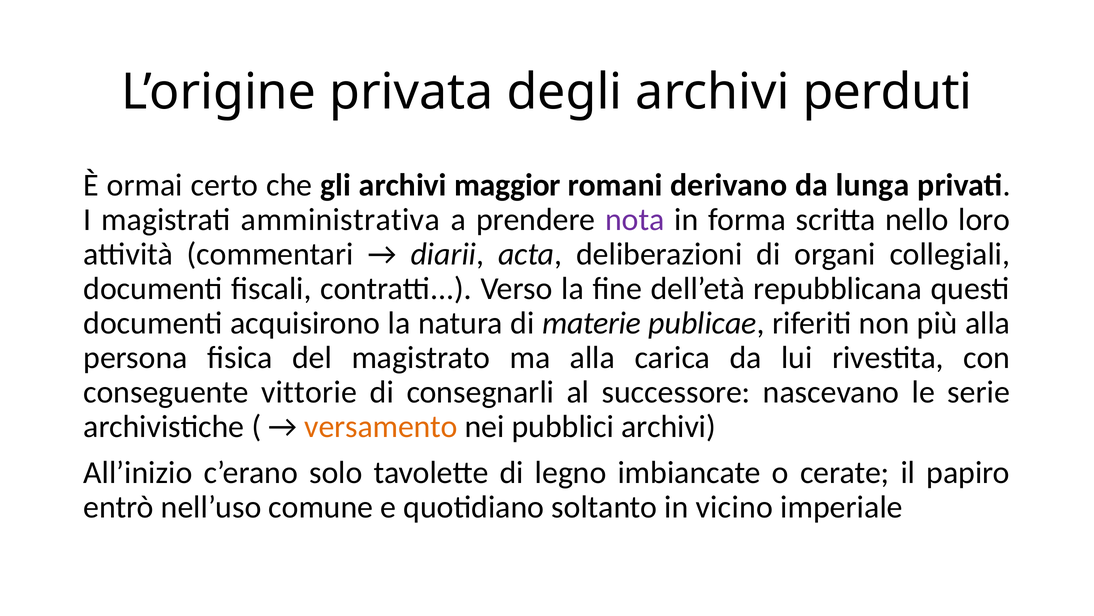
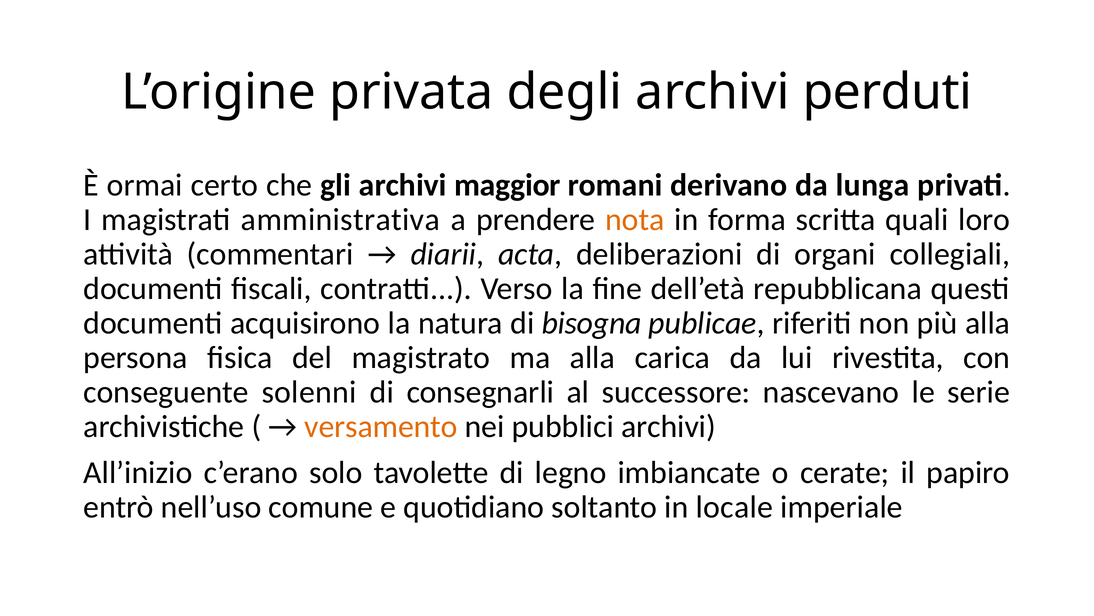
nota colour: purple -> orange
nello: nello -> quali
materie: materie -> bisogna
vittorie: vittorie -> solenni
vicino: vicino -> locale
